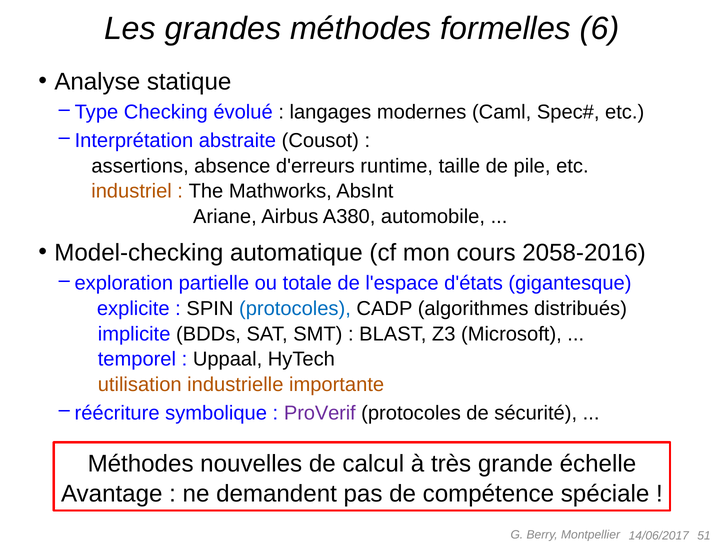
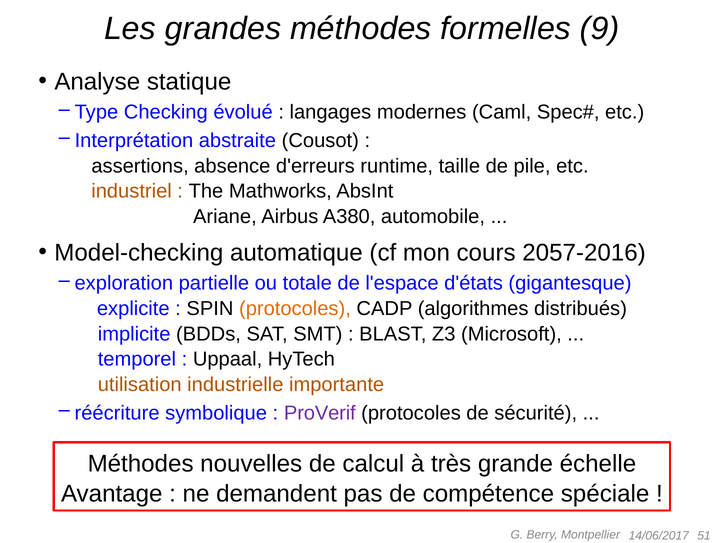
6: 6 -> 9
2058-2016: 2058-2016 -> 2057-2016
protocoles at (295, 309) colour: blue -> orange
